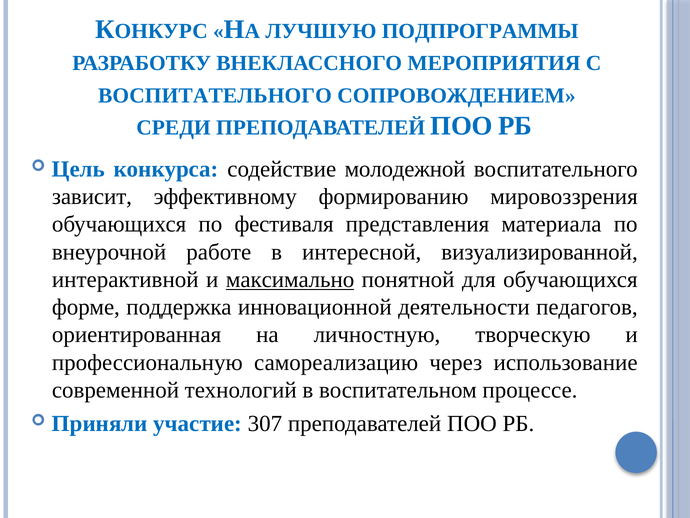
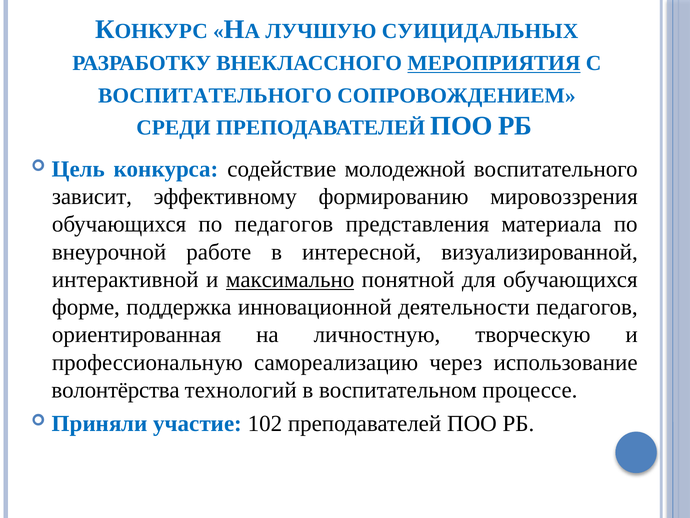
ПОДПРОГРАММЫ: ПОДПРОГРАММЫ -> СУИЦИДАЛЬНЫХ
МЕРОПРИЯТИЯ underline: none -> present
по фестиваля: фестиваля -> педагогов
современной: современной -> волонтёрства
307: 307 -> 102
